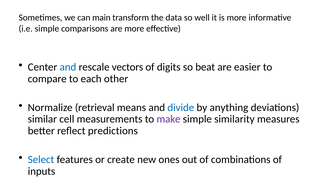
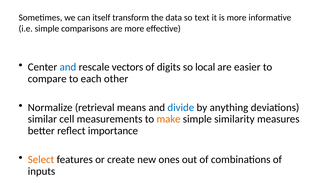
main: main -> itself
well: well -> text
beat: beat -> local
make colour: purple -> orange
predictions: predictions -> importance
Select colour: blue -> orange
